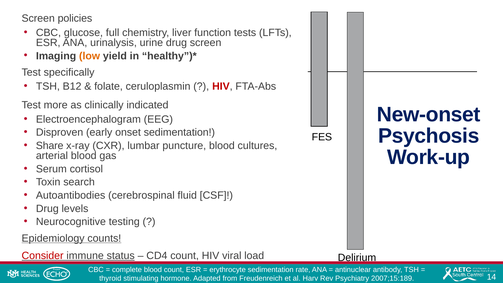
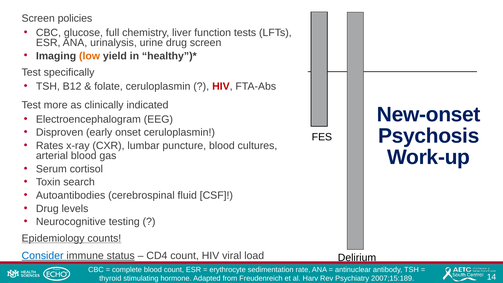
onset sedimentation: sedimentation -> ceruloplasmin
Share: Share -> Rates
Consider colour: red -> blue
